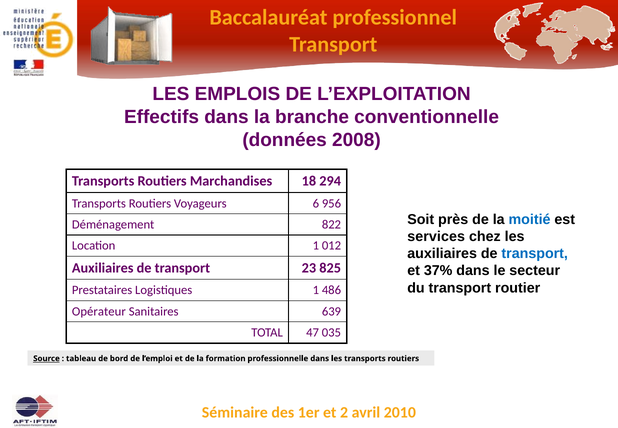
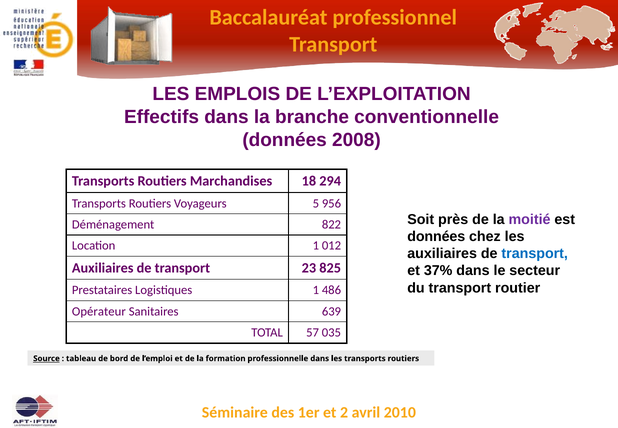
6: 6 -> 5
moitié colour: blue -> purple
services at (436, 236): services -> données
47: 47 -> 57
